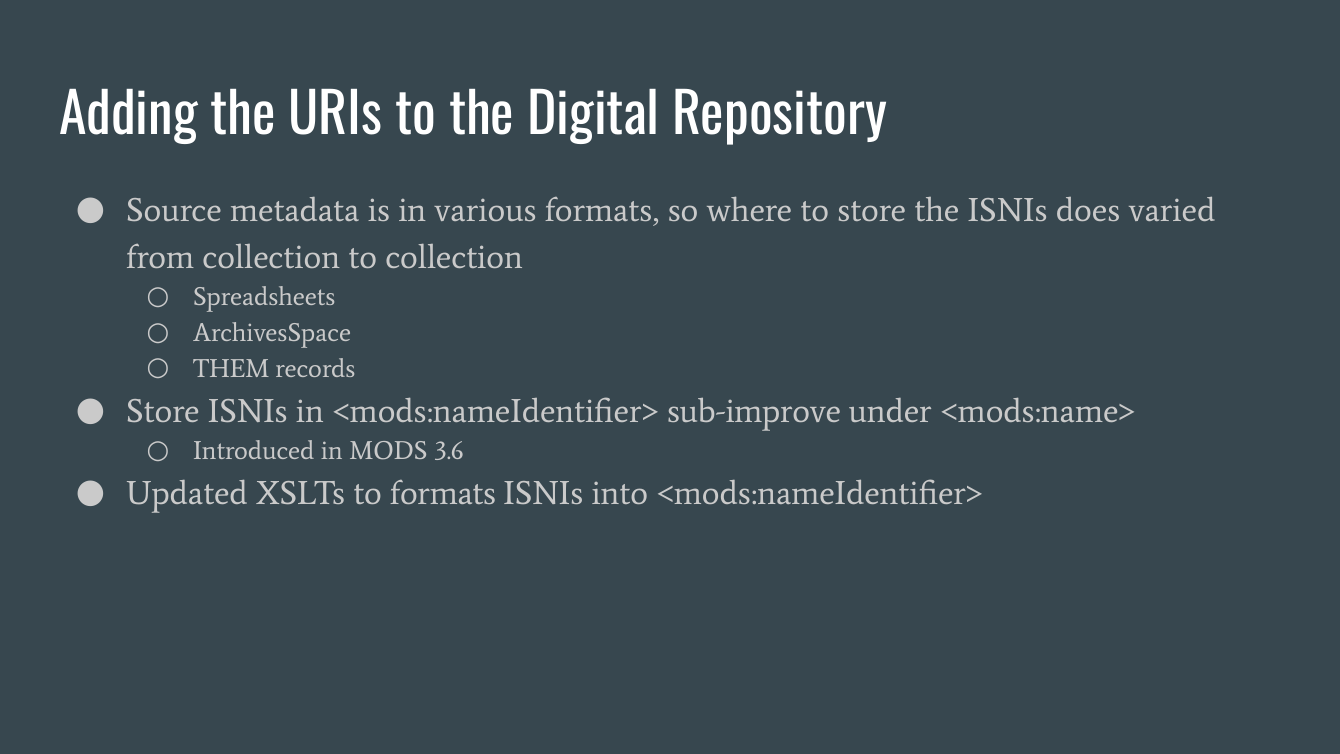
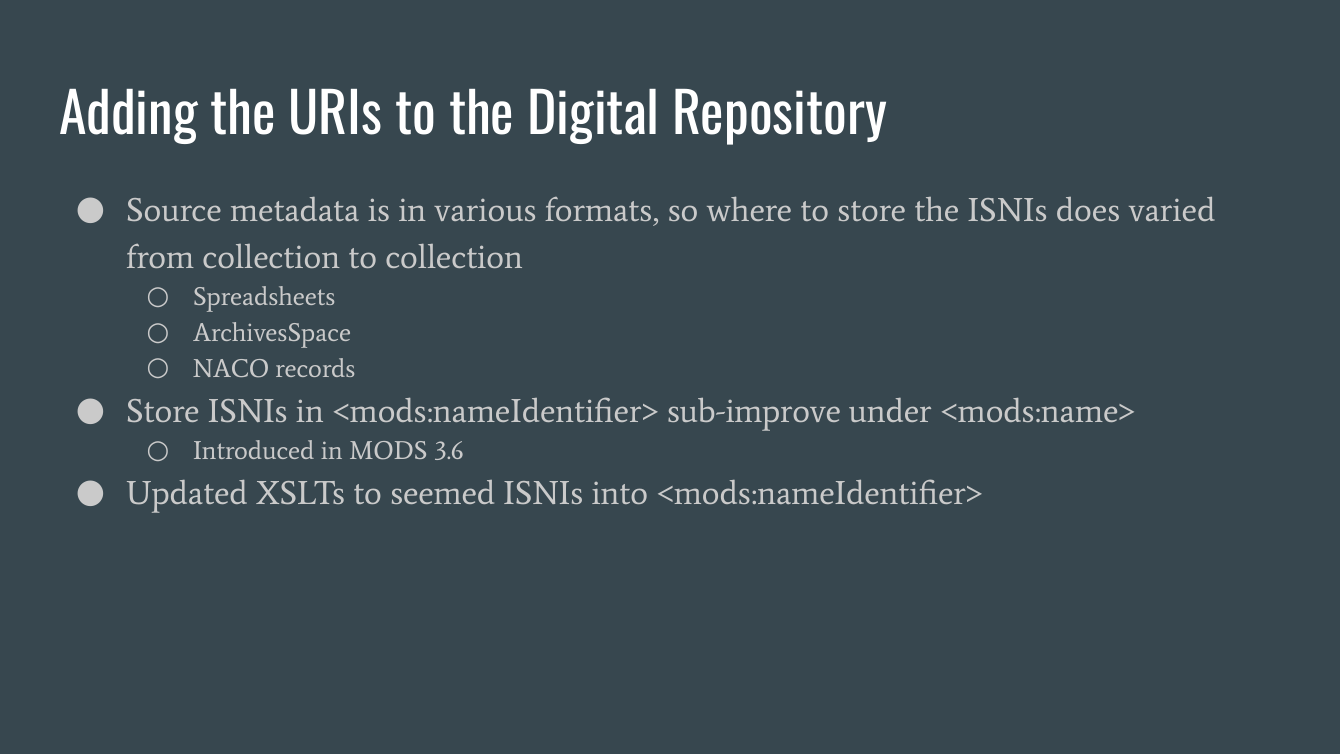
THEM: THEM -> NACO
to formats: formats -> seemed
